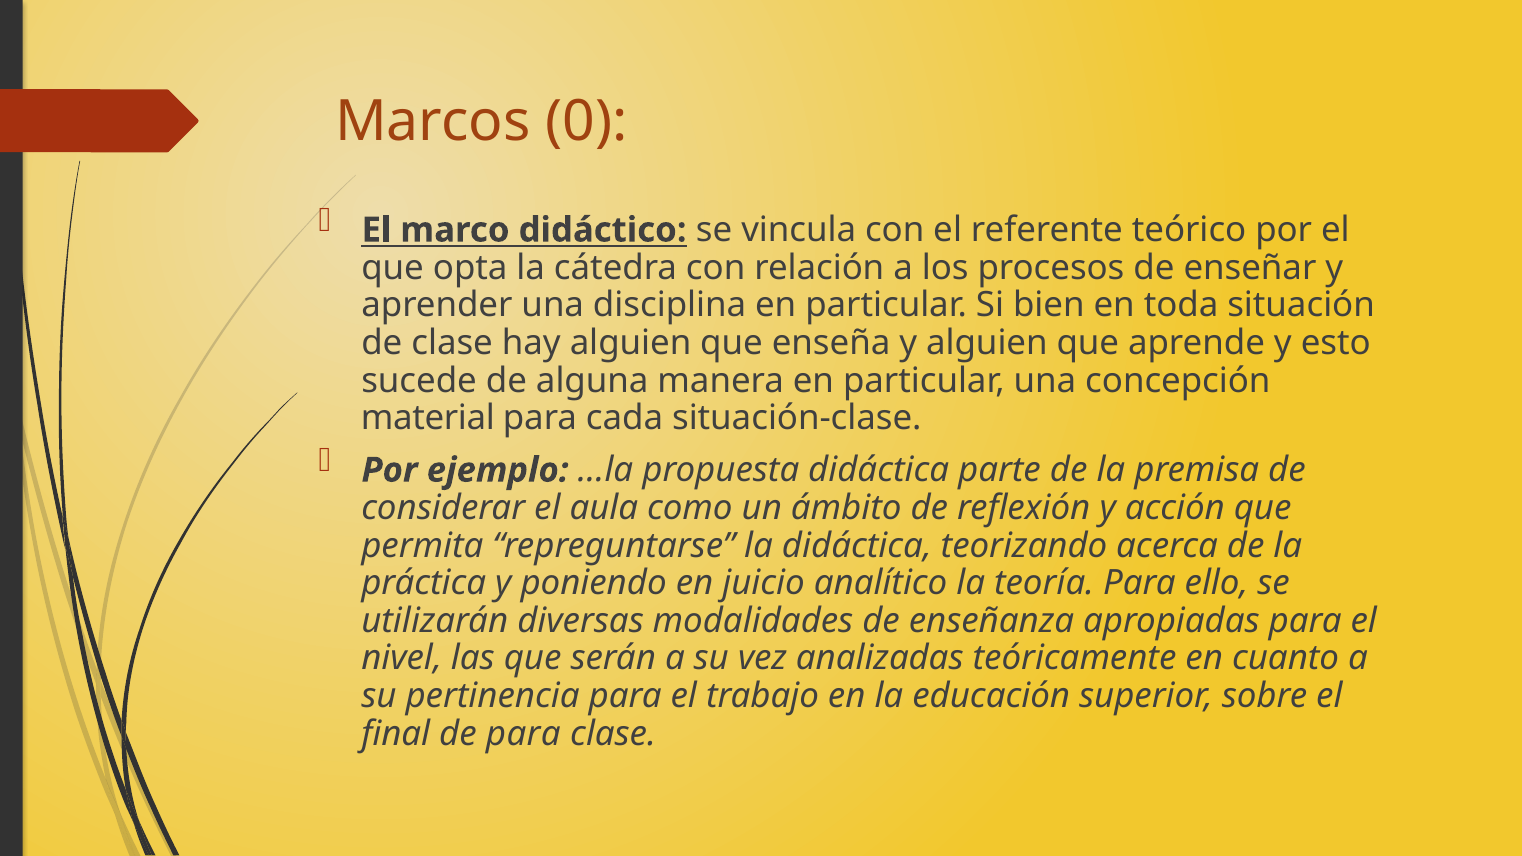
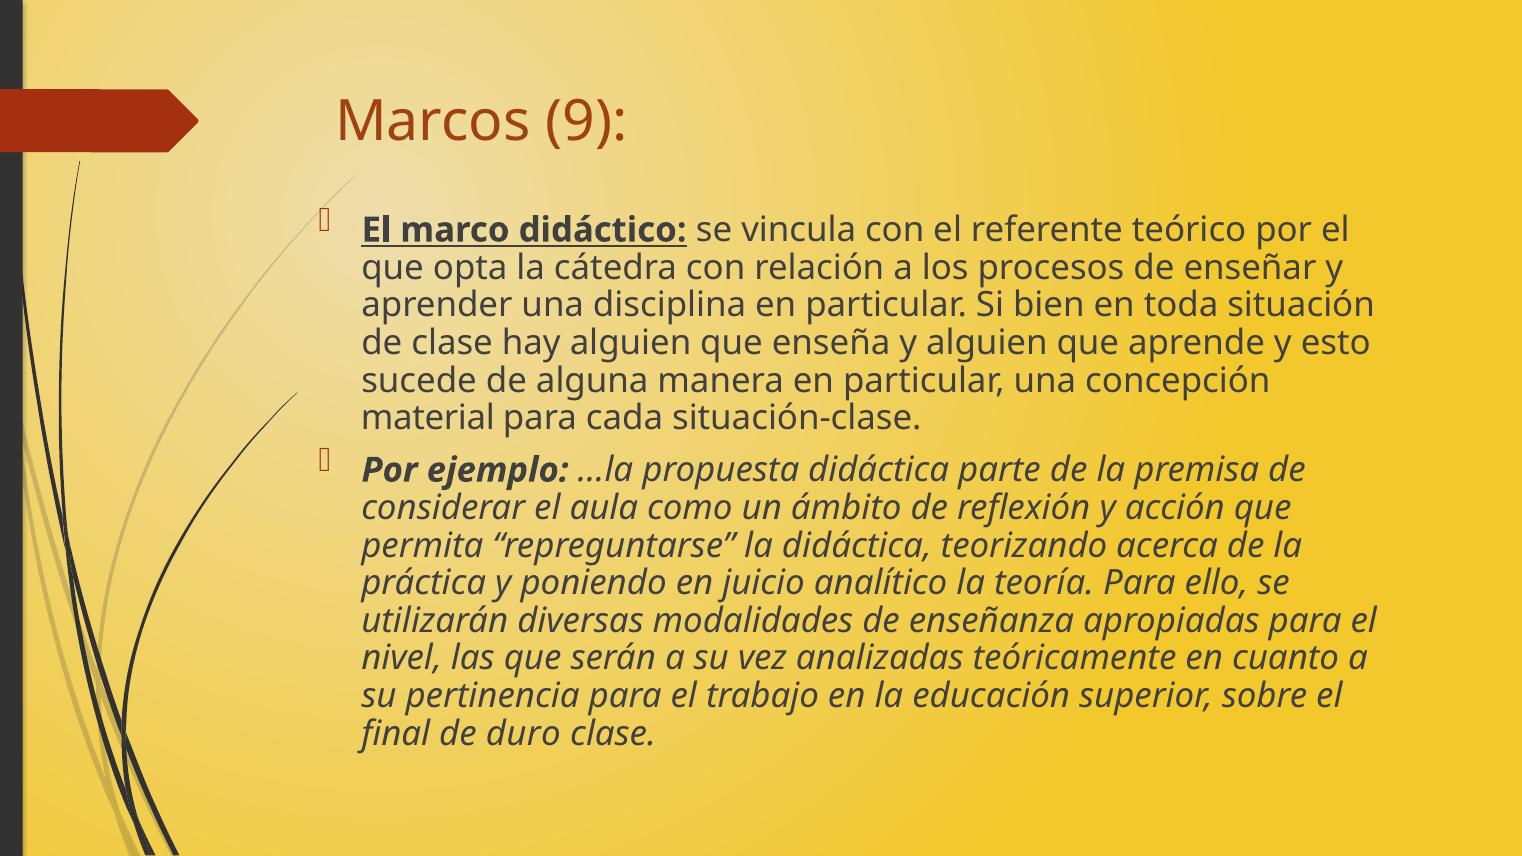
0: 0 -> 9
de para: para -> duro
